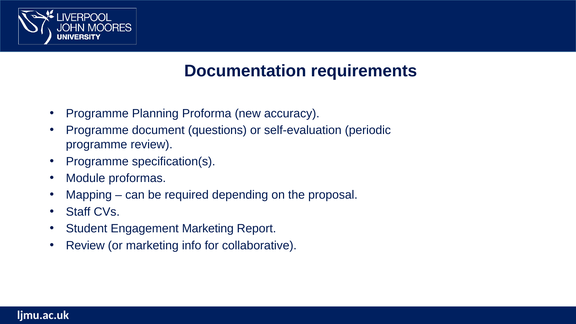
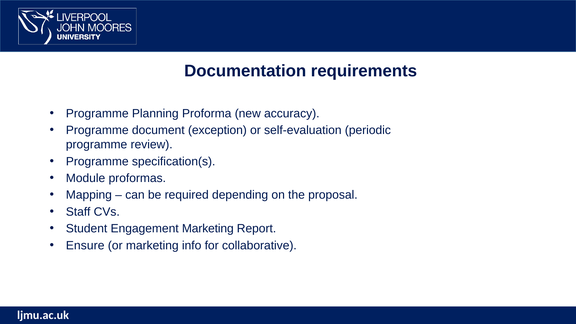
questions: questions -> exception
Review at (85, 245): Review -> Ensure
